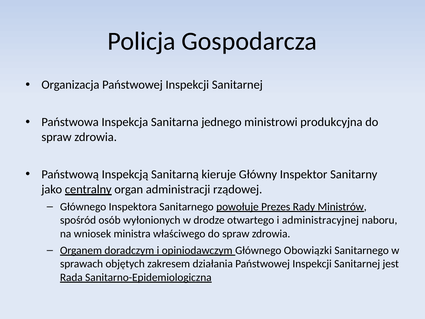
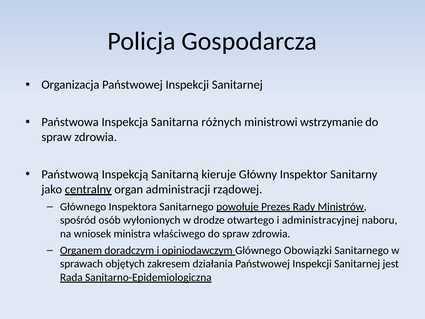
jednego: jednego -> różnych
produkcyjna: produkcyjna -> wstrzymanie
